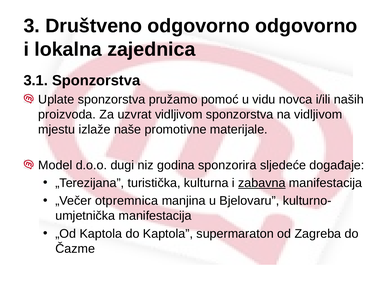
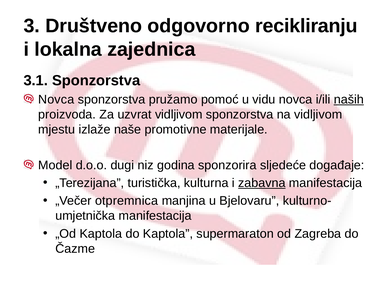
odgovorno odgovorno: odgovorno -> recikliranju
Uplate at (56, 99): Uplate -> Novca
naših underline: none -> present
